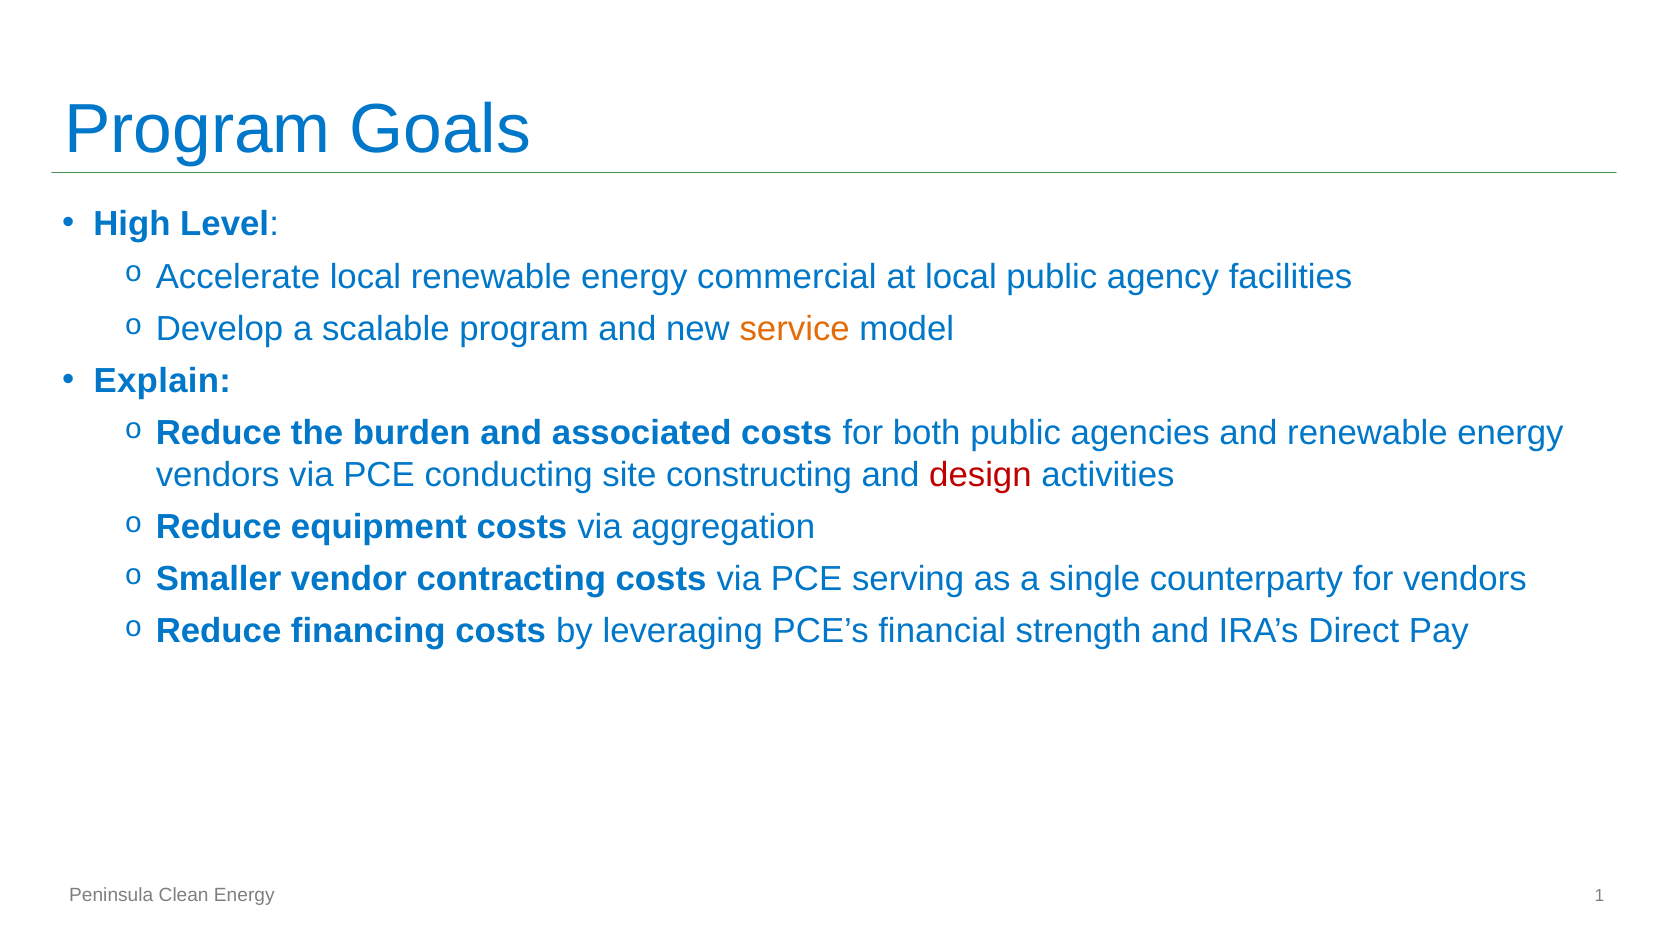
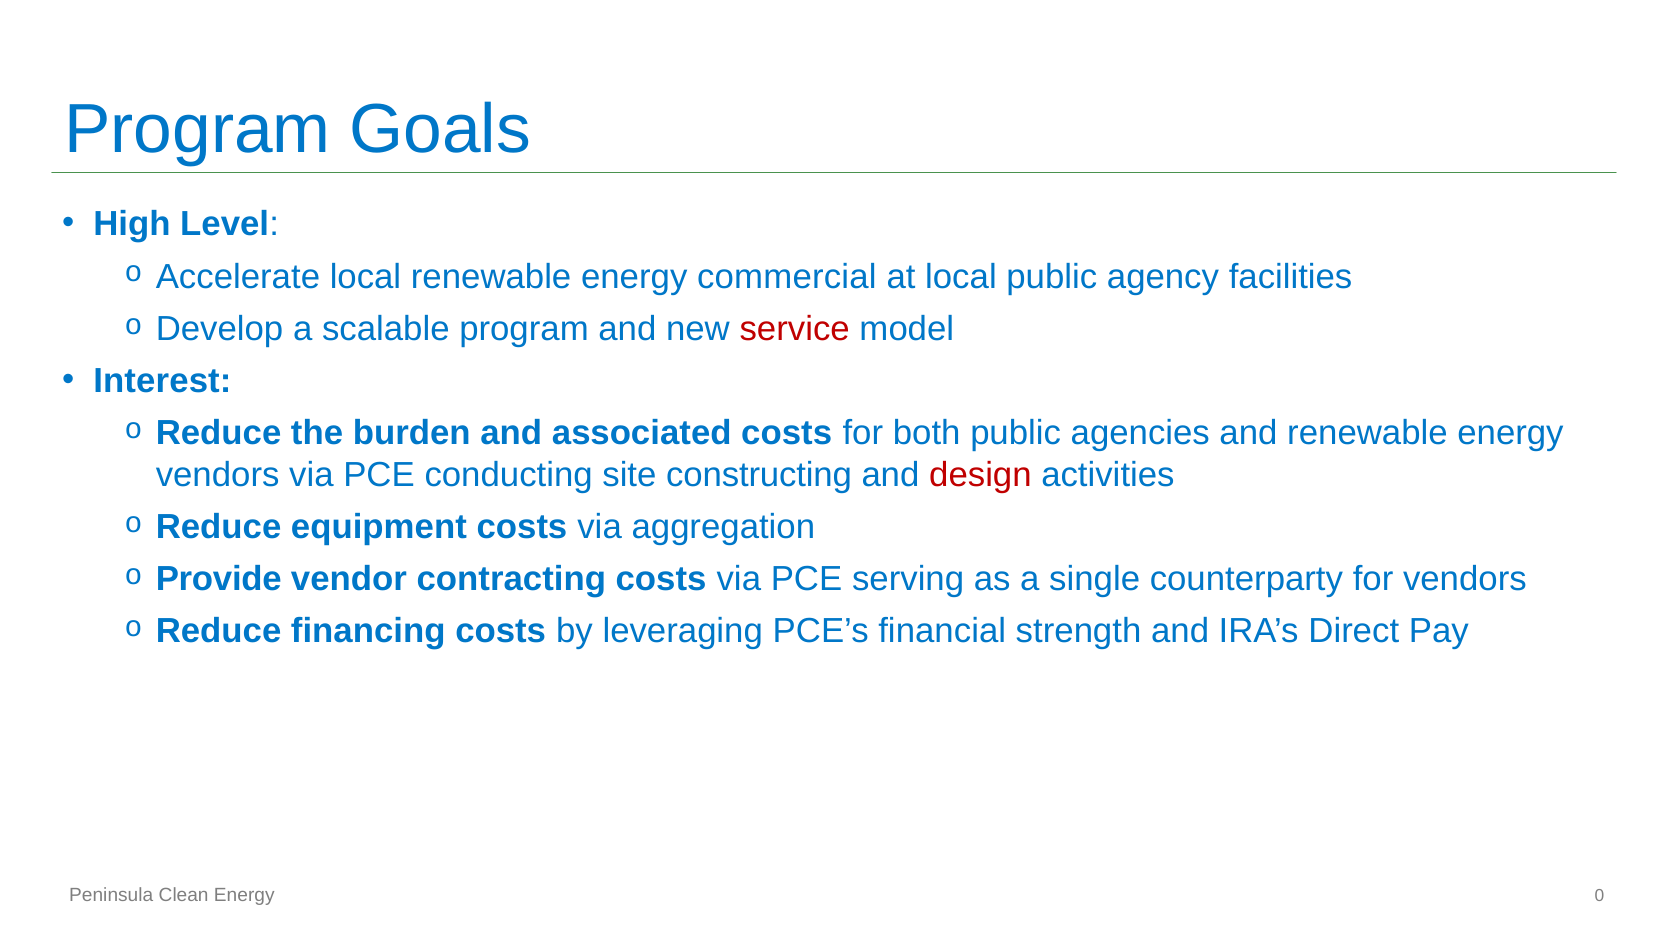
service colour: orange -> red
Explain: Explain -> Interest
Smaller: Smaller -> Provide
1: 1 -> 0
